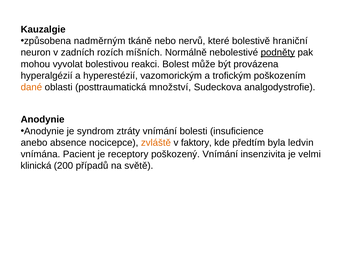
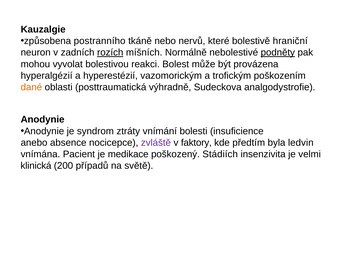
nadměrným: nadměrným -> postranního
rozích underline: none -> present
množství: množství -> výhradně
zvláště colour: orange -> purple
receptory: receptory -> medikace
poškozený Vnímání: Vnímání -> Stádiích
